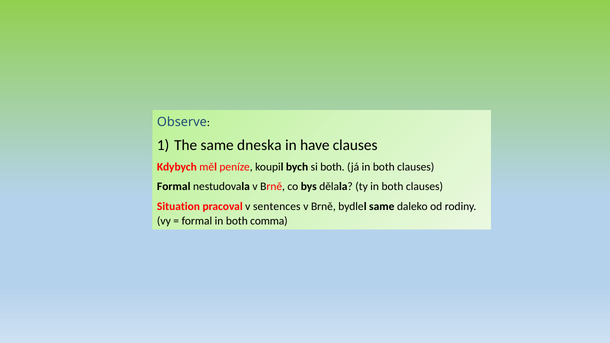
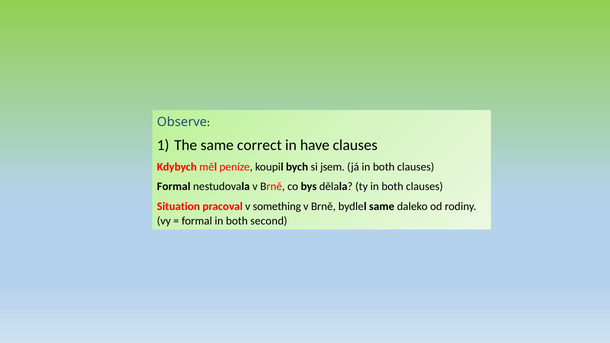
dneska: dneska -> correct
si both: both -> jsem
sentences: sentences -> something
comma: comma -> second
